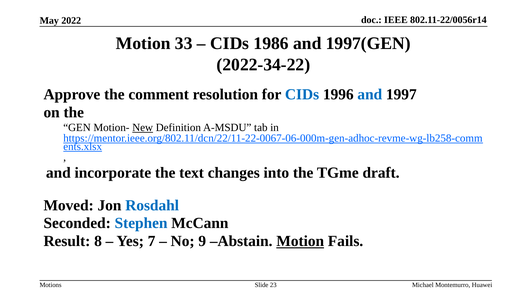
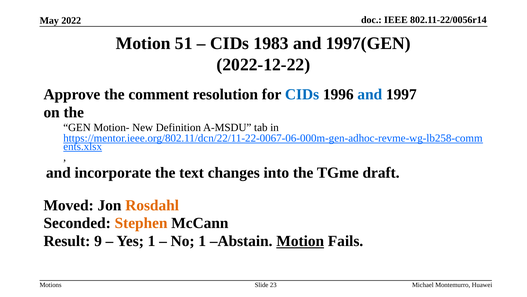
33: 33 -> 51
1986: 1986 -> 1983
2022-34-22: 2022-34-22 -> 2022-12-22
New underline: present -> none
Rosdahl colour: blue -> orange
Stephen colour: blue -> orange
8: 8 -> 9
Yes 7: 7 -> 1
No 9: 9 -> 1
